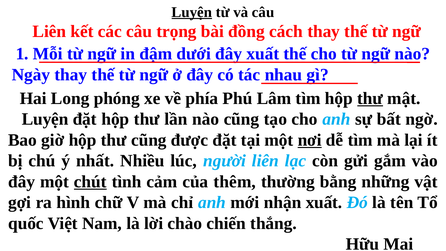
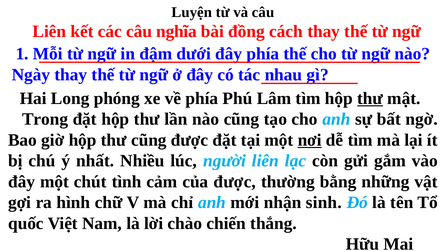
Luyện at (192, 12) underline: present -> none
trọng: trọng -> nghĩa
đây xuất: xuất -> phía
Luyện at (45, 119): Luyện -> Trong
chút underline: present -> none
của thêm: thêm -> được
nhận xuất: xuất -> sinh
